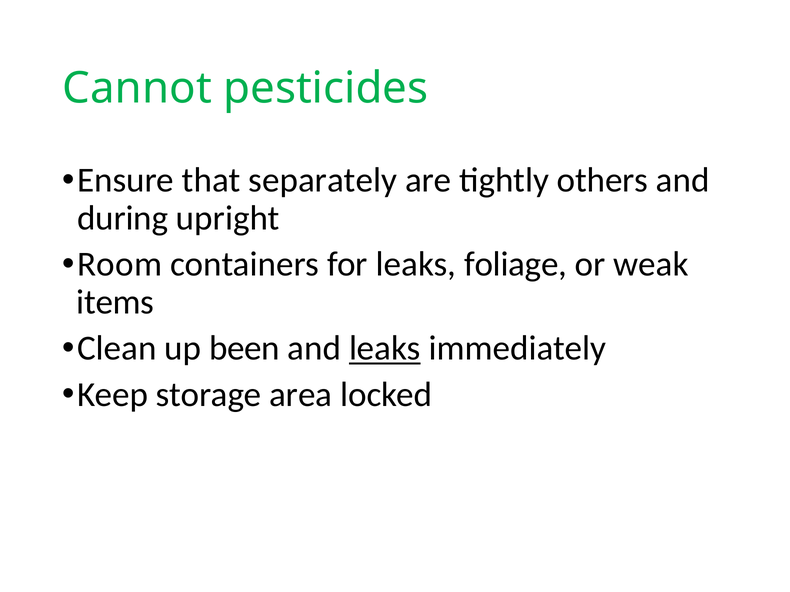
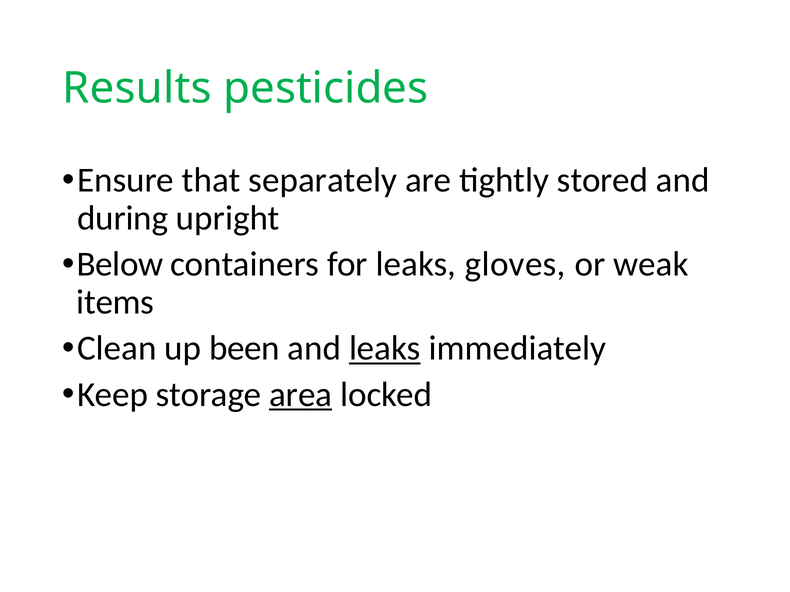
Cannot: Cannot -> Results
others: others -> stored
Room: Room -> Below
foliage: foliage -> gloves
area underline: none -> present
